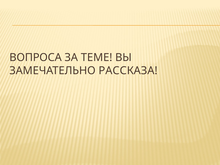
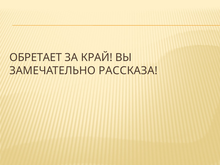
ВОПРОСА: ВОПРОСА -> ОБРЕТАЕТ
ТЕМЕ: ТЕМЕ -> КРАЙ
